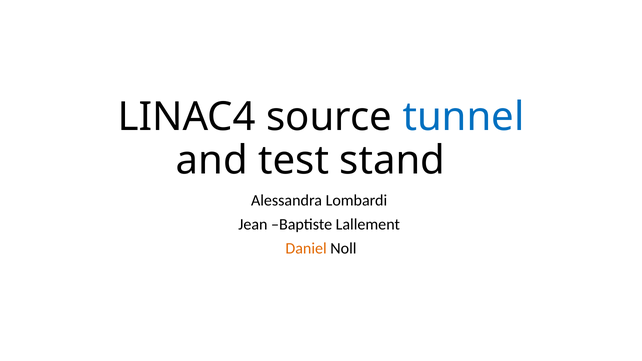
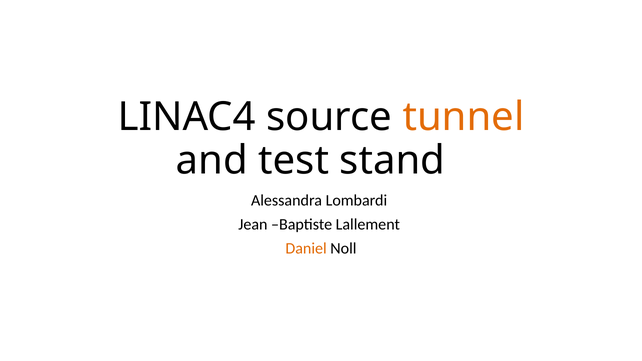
tunnel colour: blue -> orange
